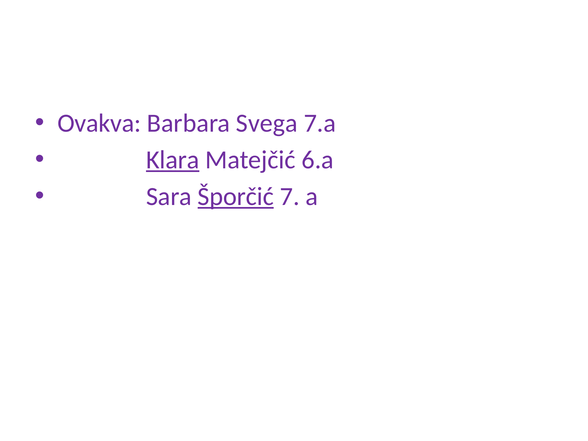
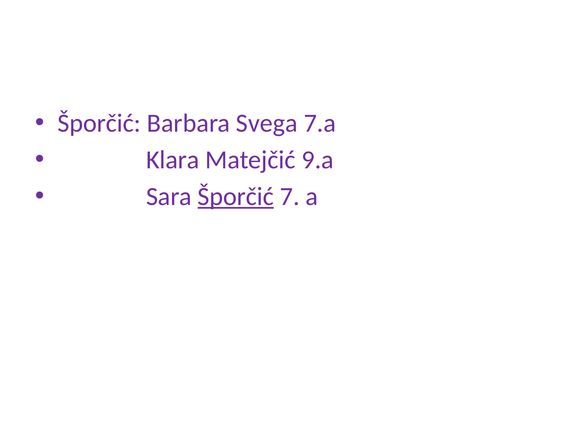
Ovakva at (99, 123): Ovakva -> Šporčić
Klara underline: present -> none
6.a: 6.a -> 9.a
